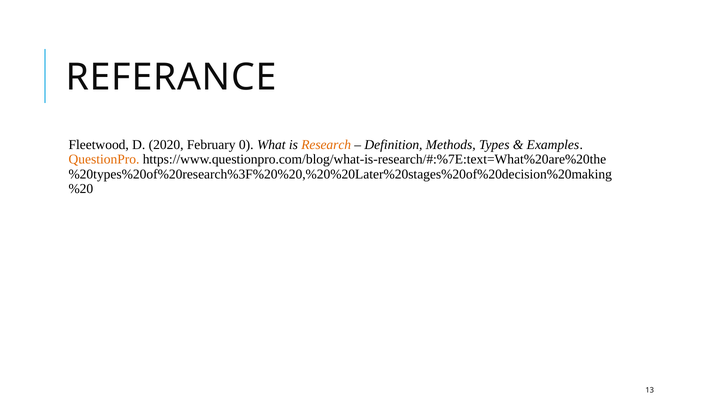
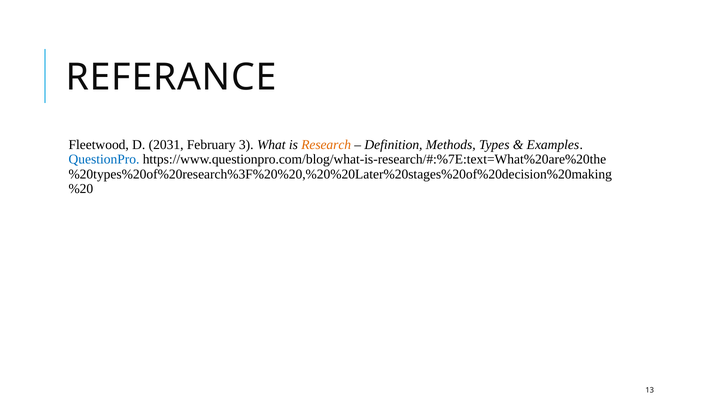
2020: 2020 -> 2031
0: 0 -> 3
QuestionPro colour: orange -> blue
